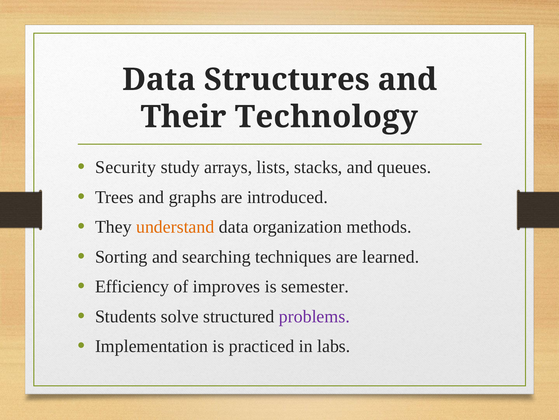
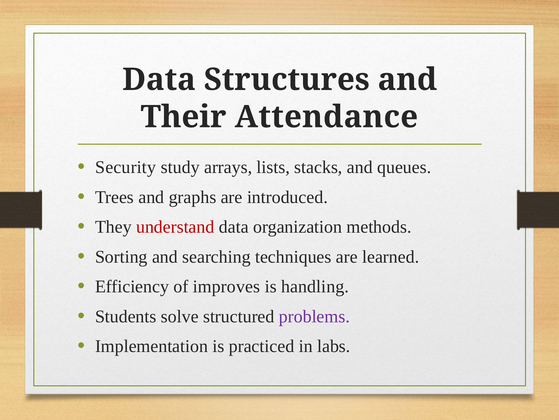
Technology: Technology -> Attendance
understand colour: orange -> red
semester: semester -> handling
